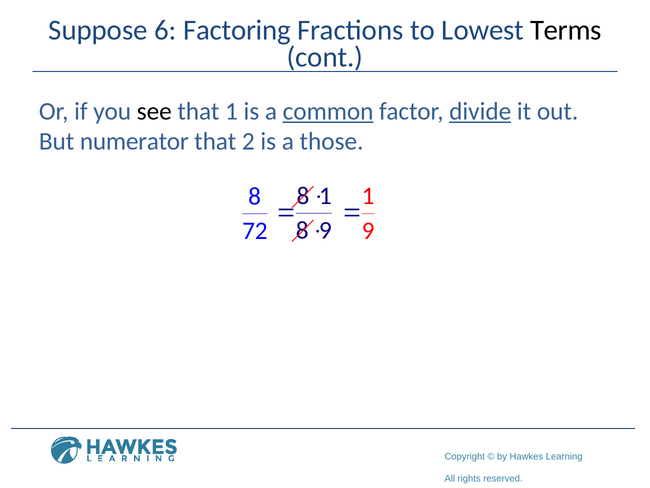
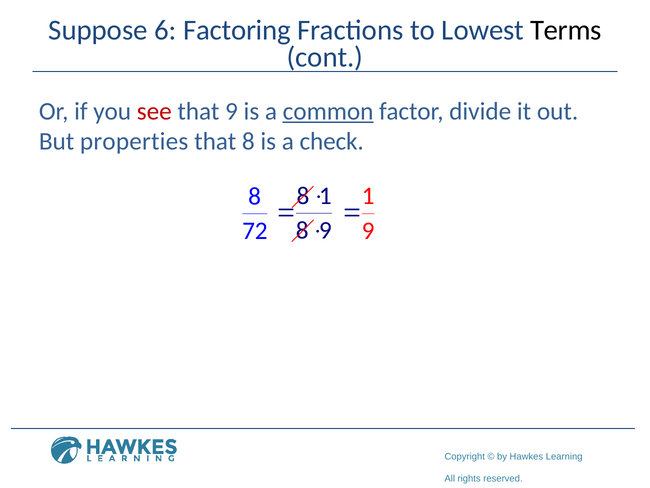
see colour: black -> red
that 1: 1 -> 9
divide underline: present -> none
numerator: numerator -> properties
that 2: 2 -> 8
those: those -> check
